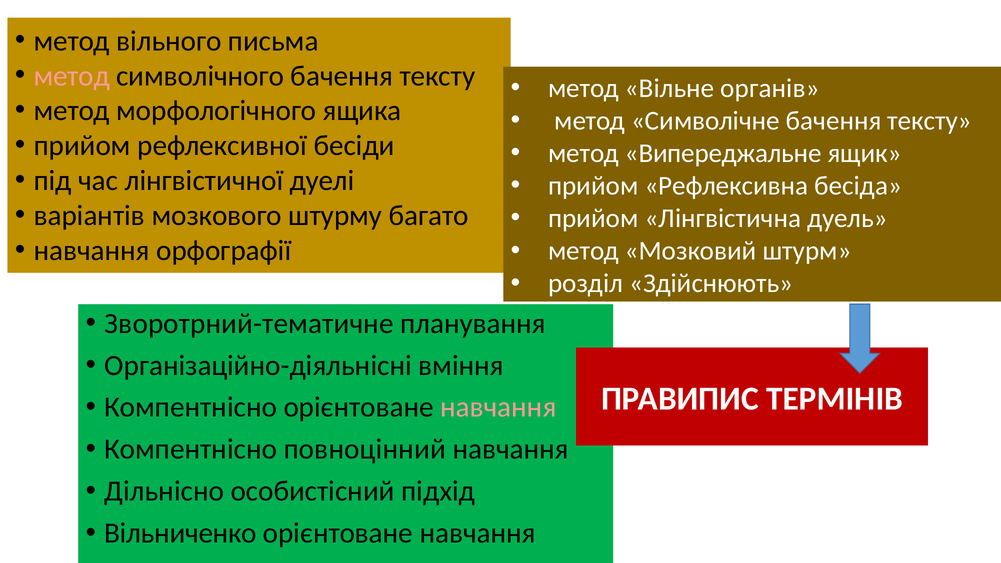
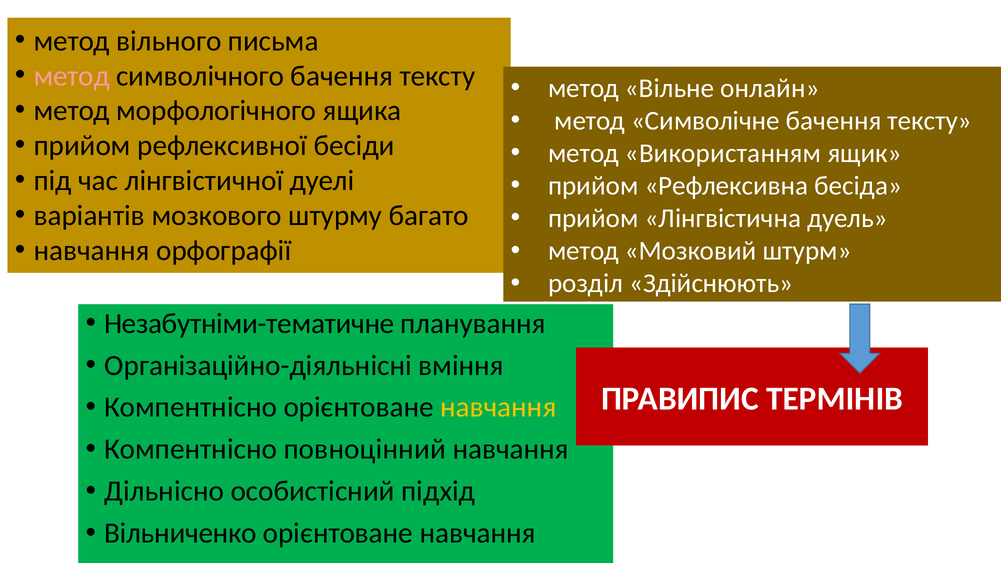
органів: органів -> онлайн
Випереджальне: Випереджальне -> Використанням
Зворотрний-тематичне: Зворотрний-тематичне -> Незабутніми-тематичне
навчання at (498, 407) colour: pink -> yellow
